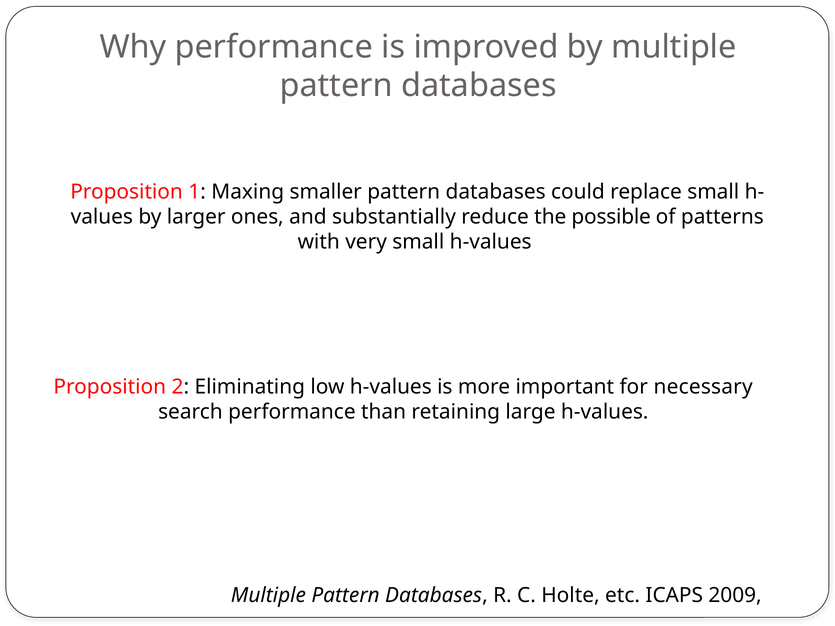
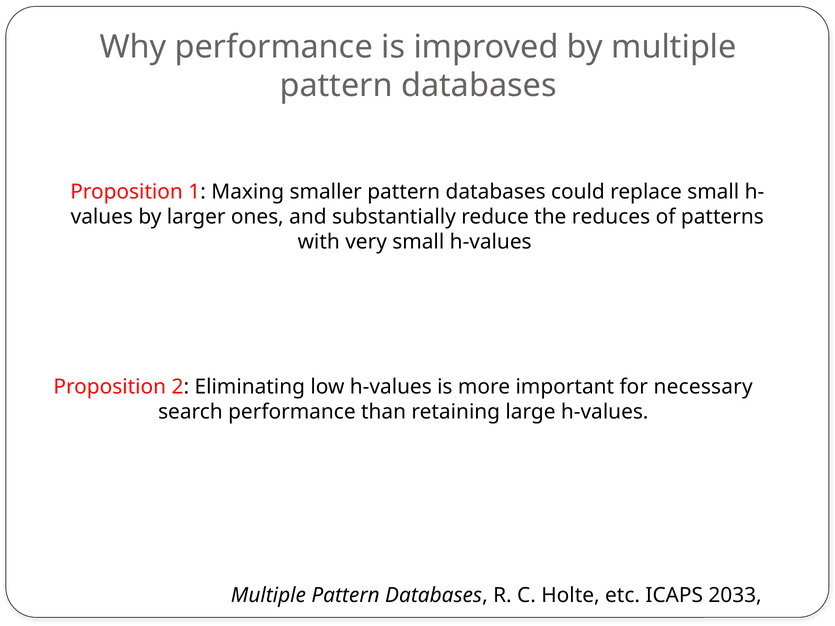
possible: possible -> reduces
2009: 2009 -> 2033
